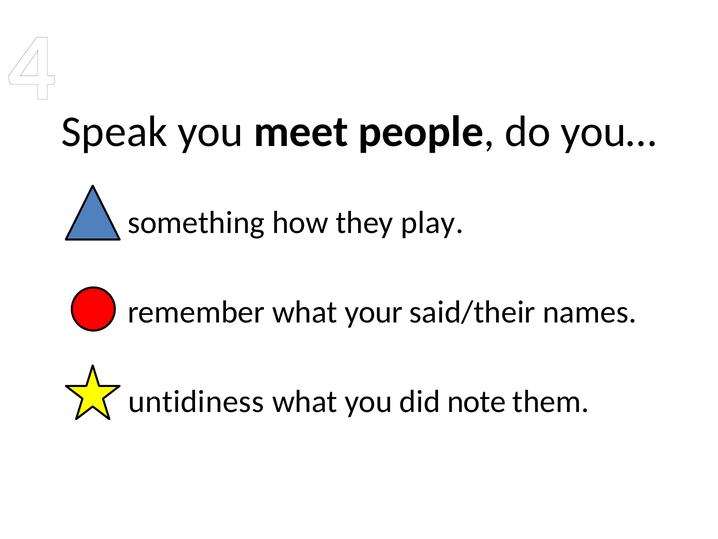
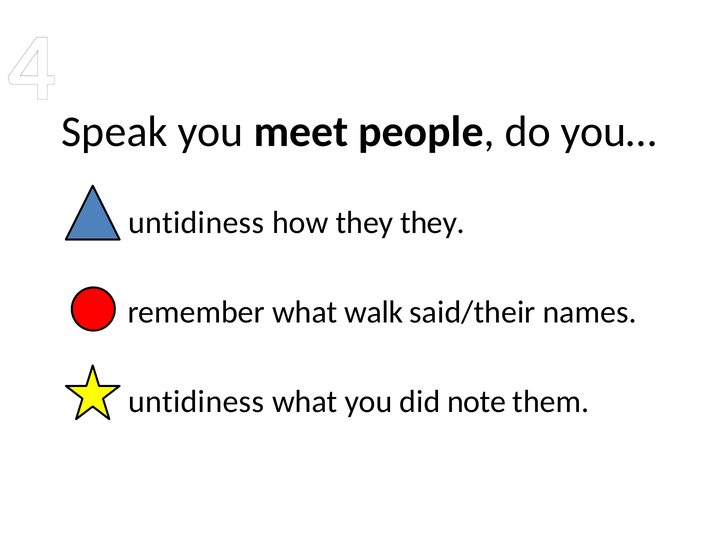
something at (196, 222): something -> untidiness
they play: play -> they
your: your -> walk
